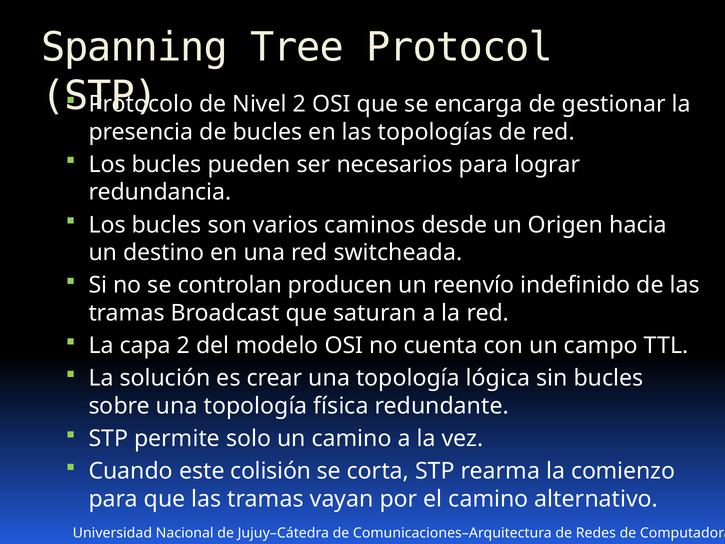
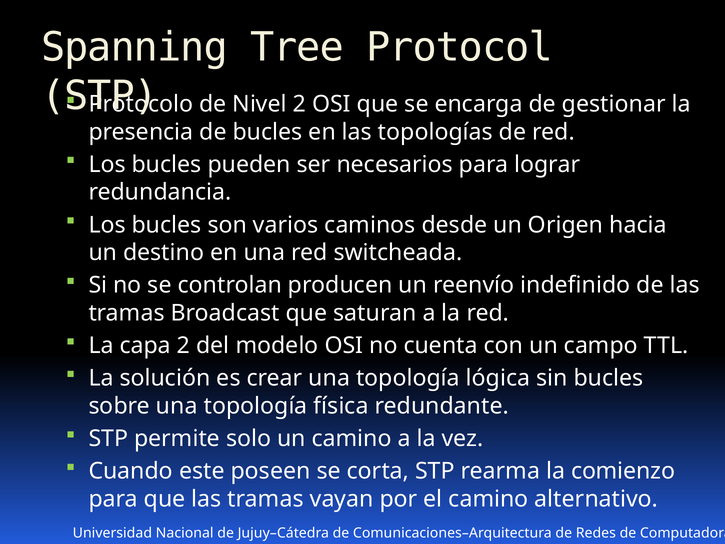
colisión: colisión -> poseen
